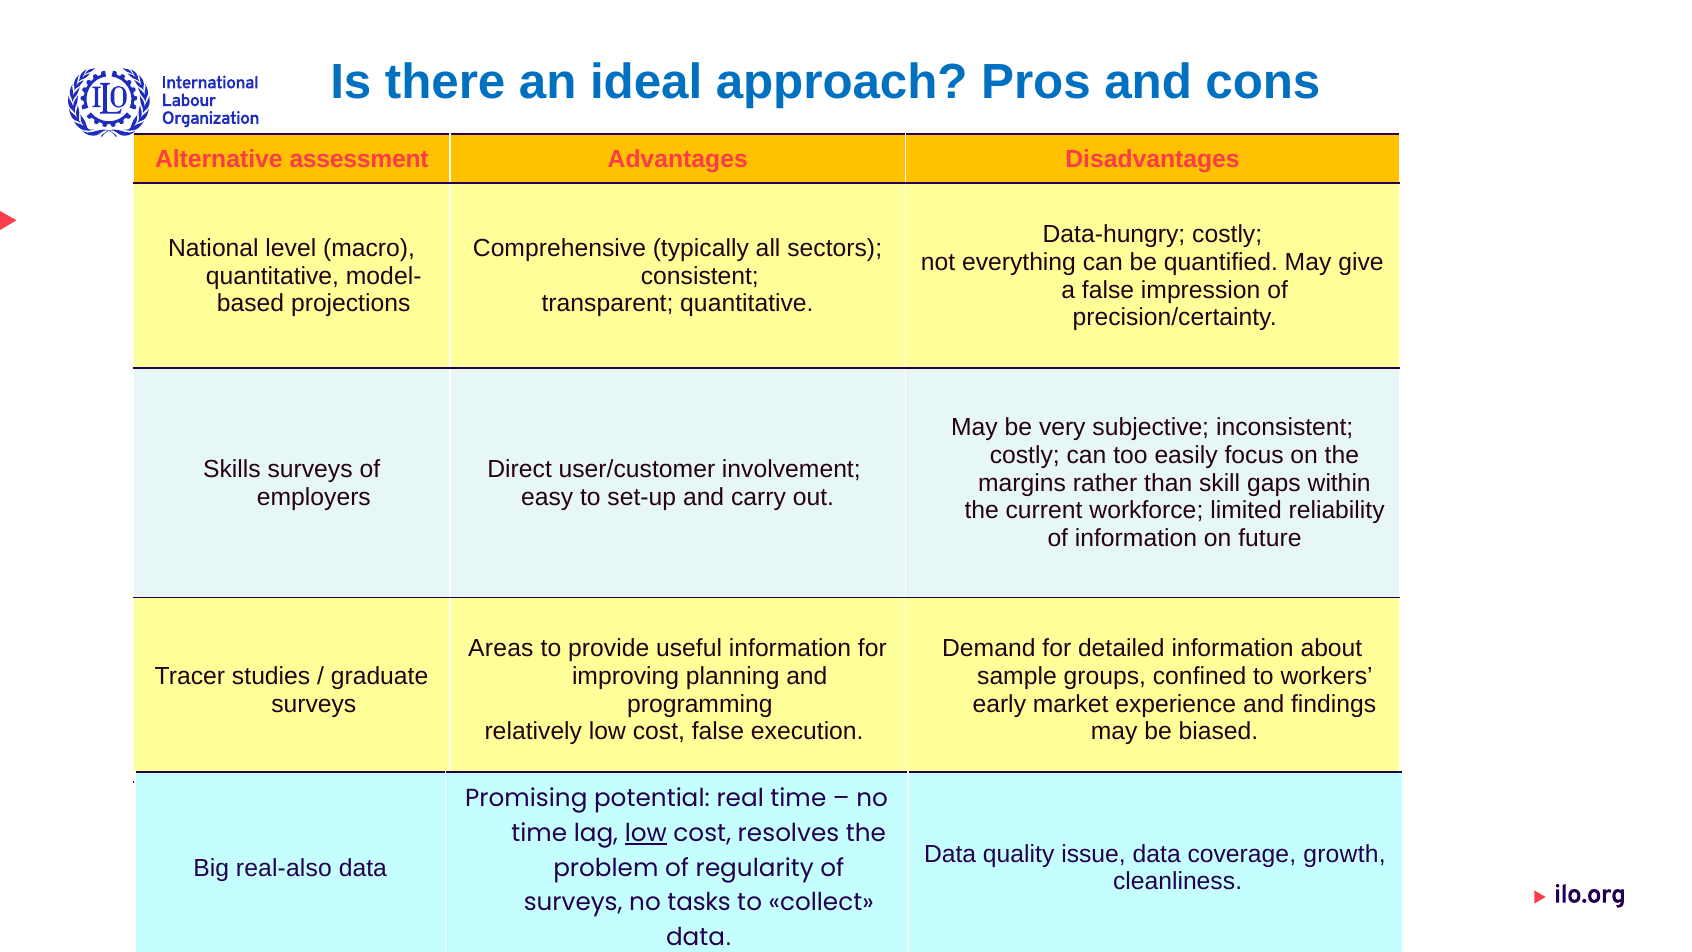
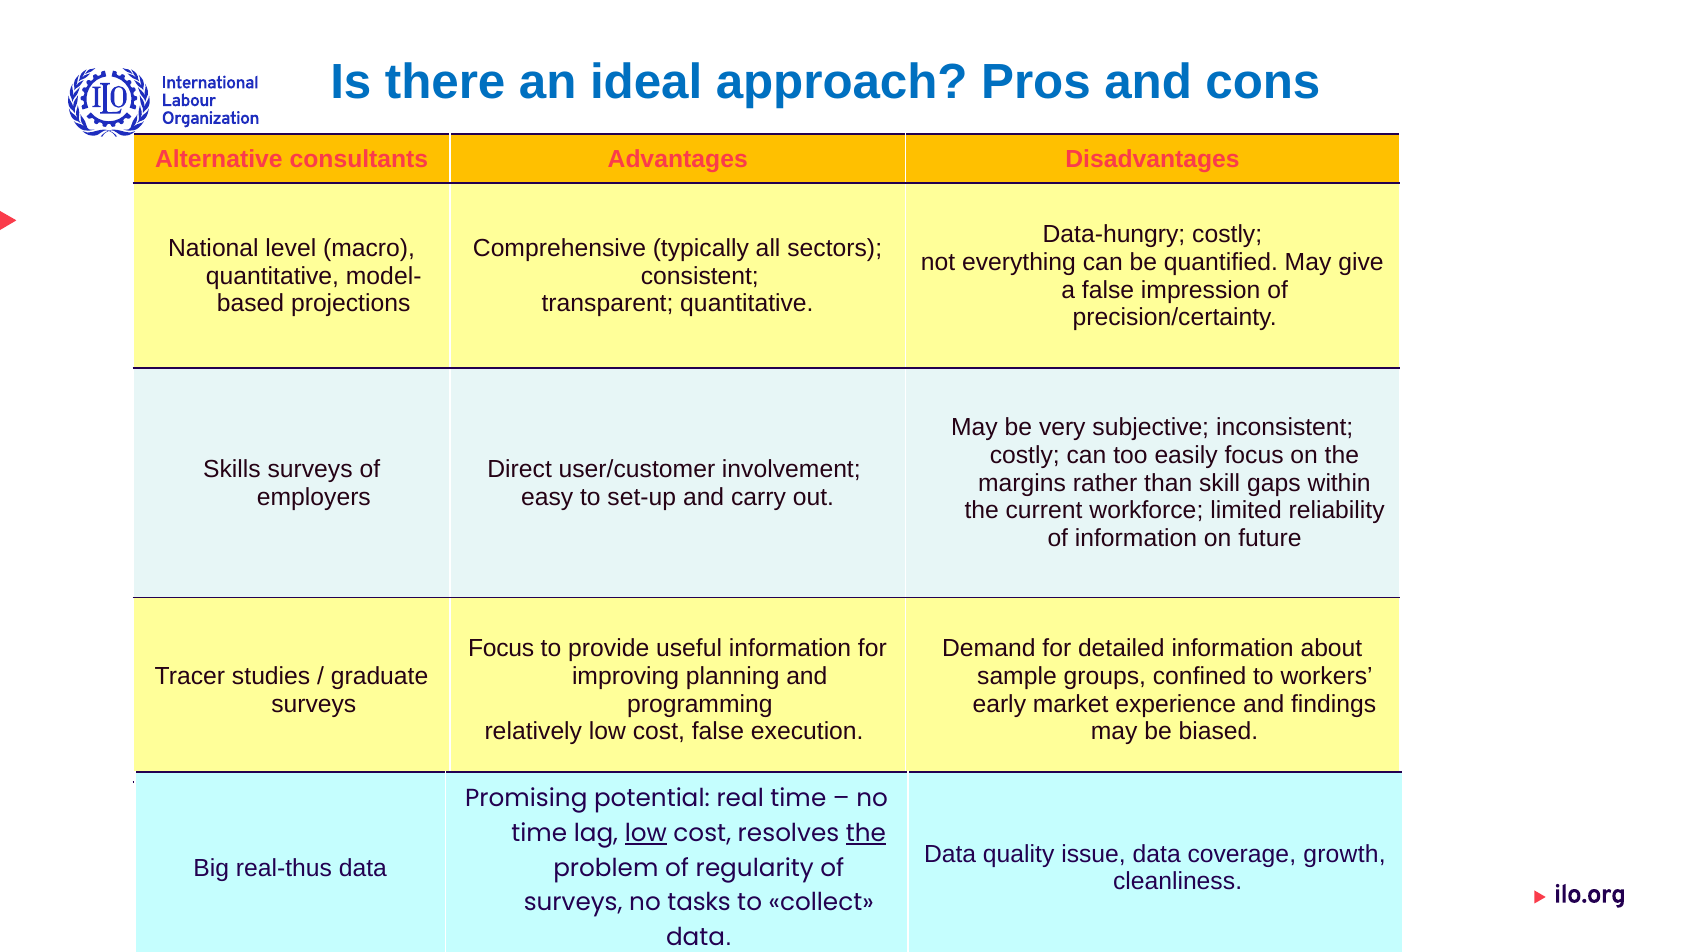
assessment: assessment -> consultants
Areas at (501, 648): Areas -> Focus
the at (866, 833) underline: none -> present
real-also: real-also -> real-thus
